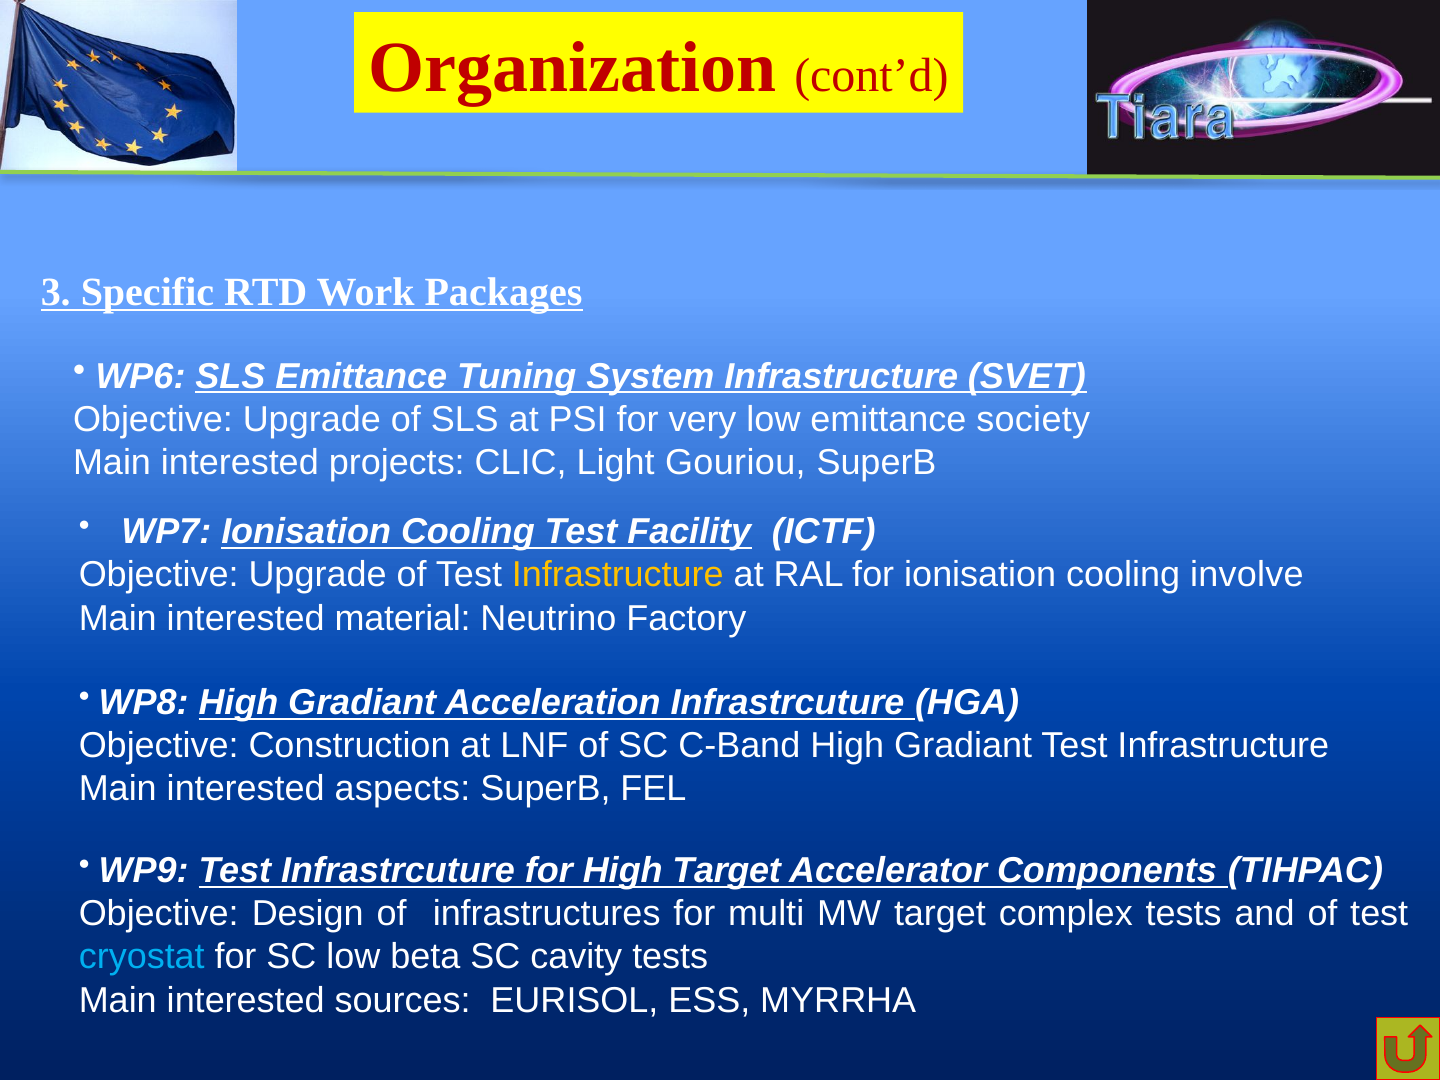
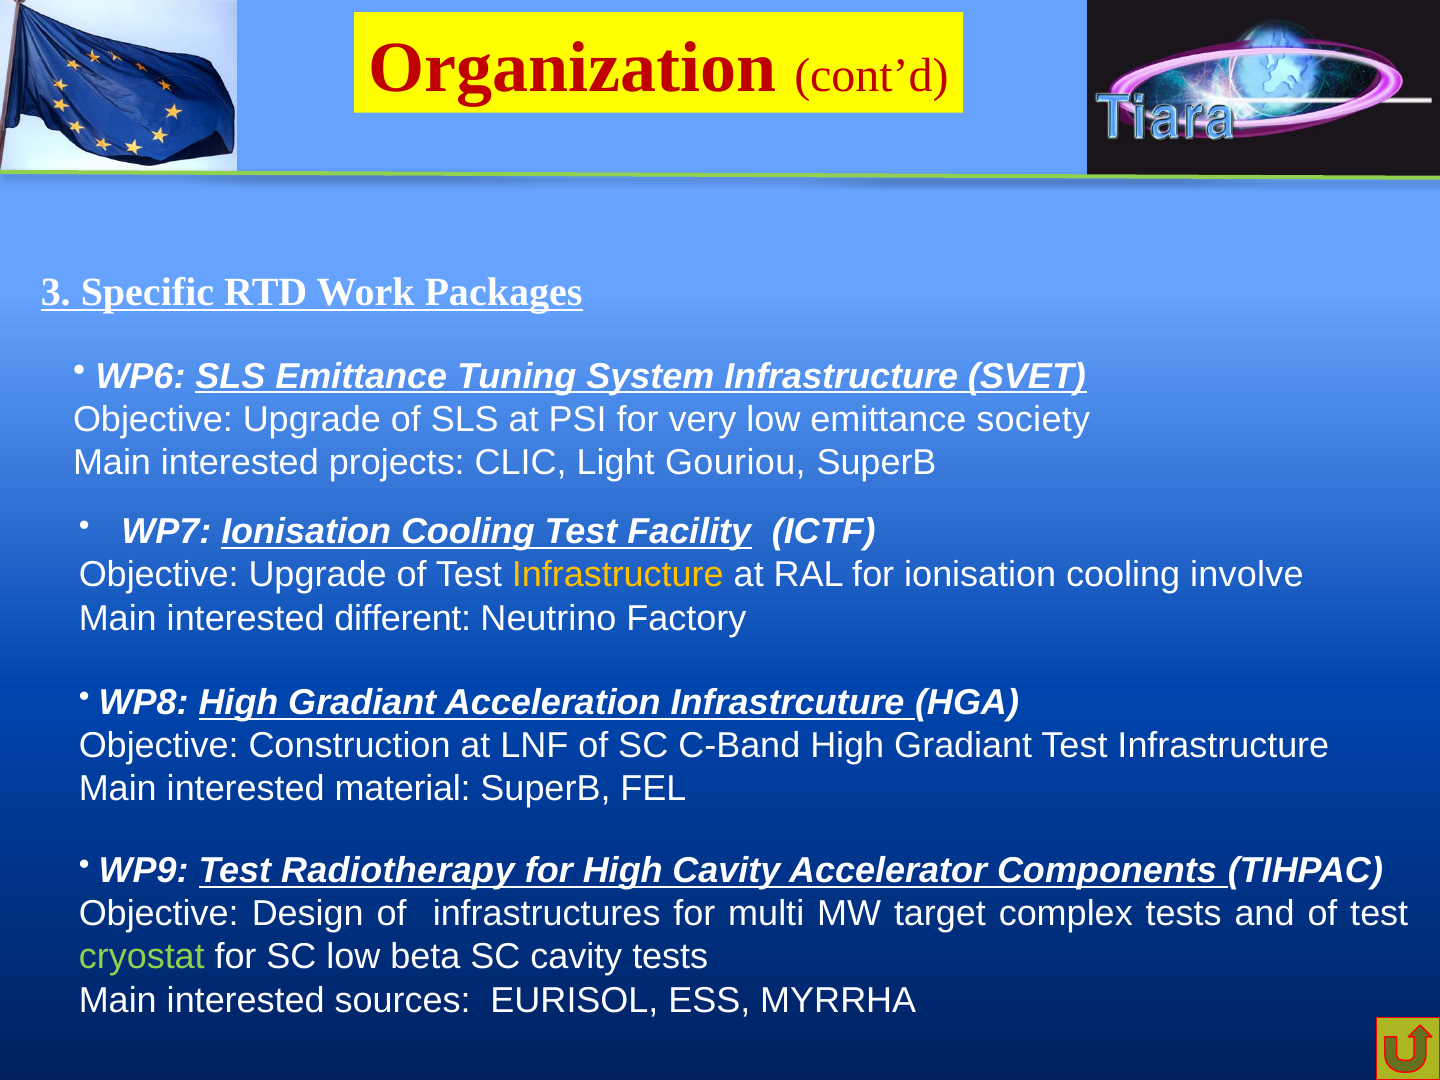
material: material -> different
aspects: aspects -> material
Test Infrastrcuture: Infrastrcuture -> Radiotherapy
High Target: Target -> Cavity
cryostat colour: light blue -> light green
